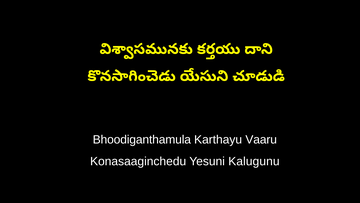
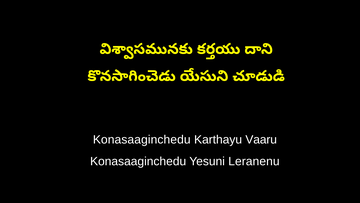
Bhoodiganthamula at (142, 139): Bhoodiganthamula -> Konasaaginchedu
Kalugunu: Kalugunu -> Leranenu
